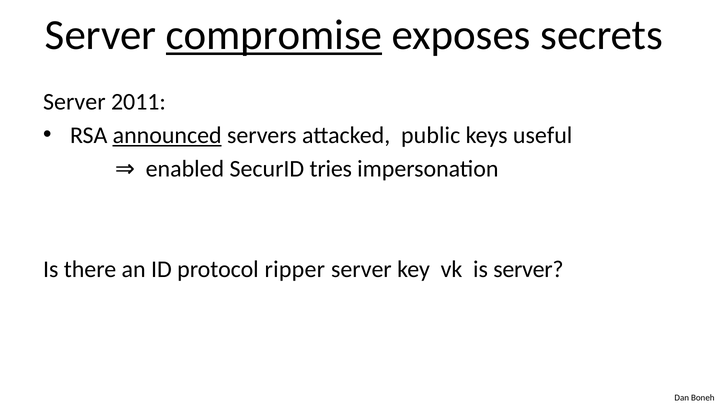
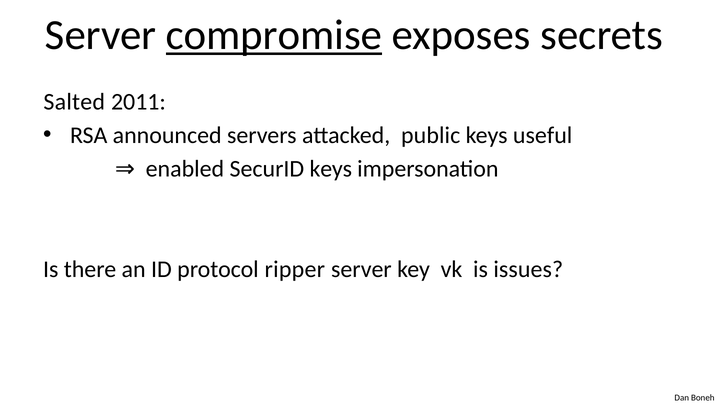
Server at (74, 102): Server -> Salted
announced underline: present -> none
SecurID tries: tries -> keys
is server: server -> issues
